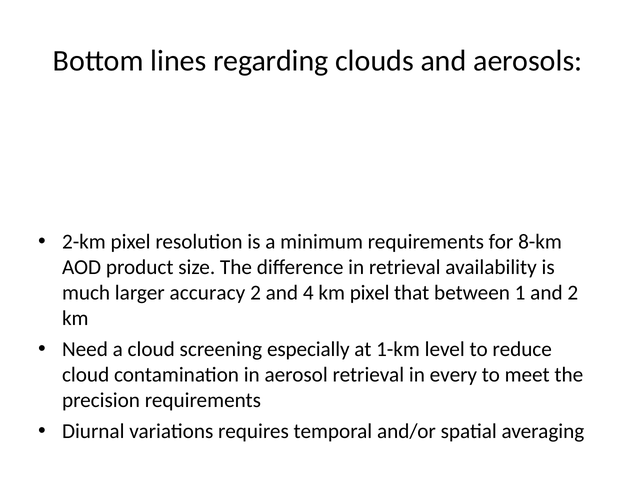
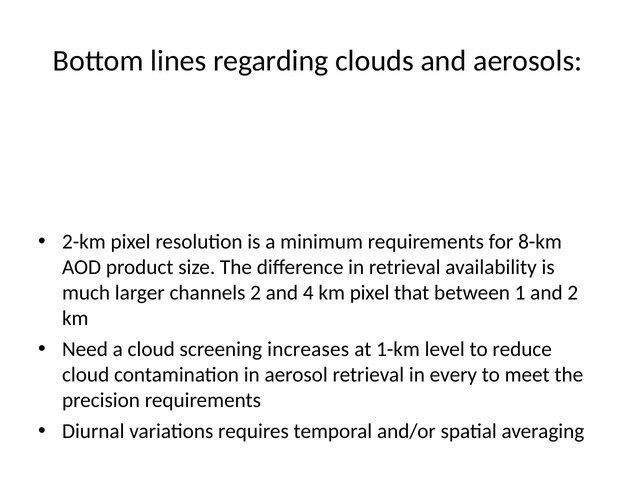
accuracy: accuracy -> channels
especially: especially -> increases
